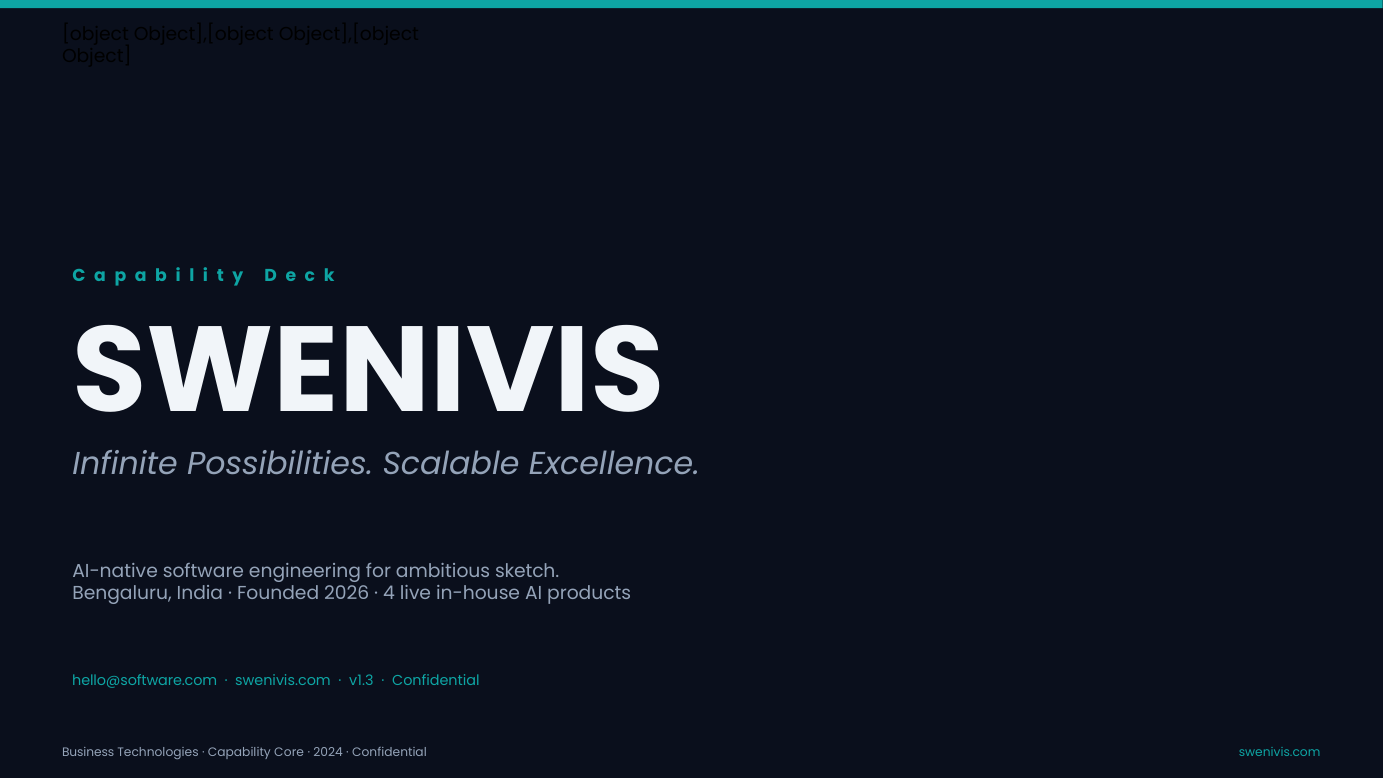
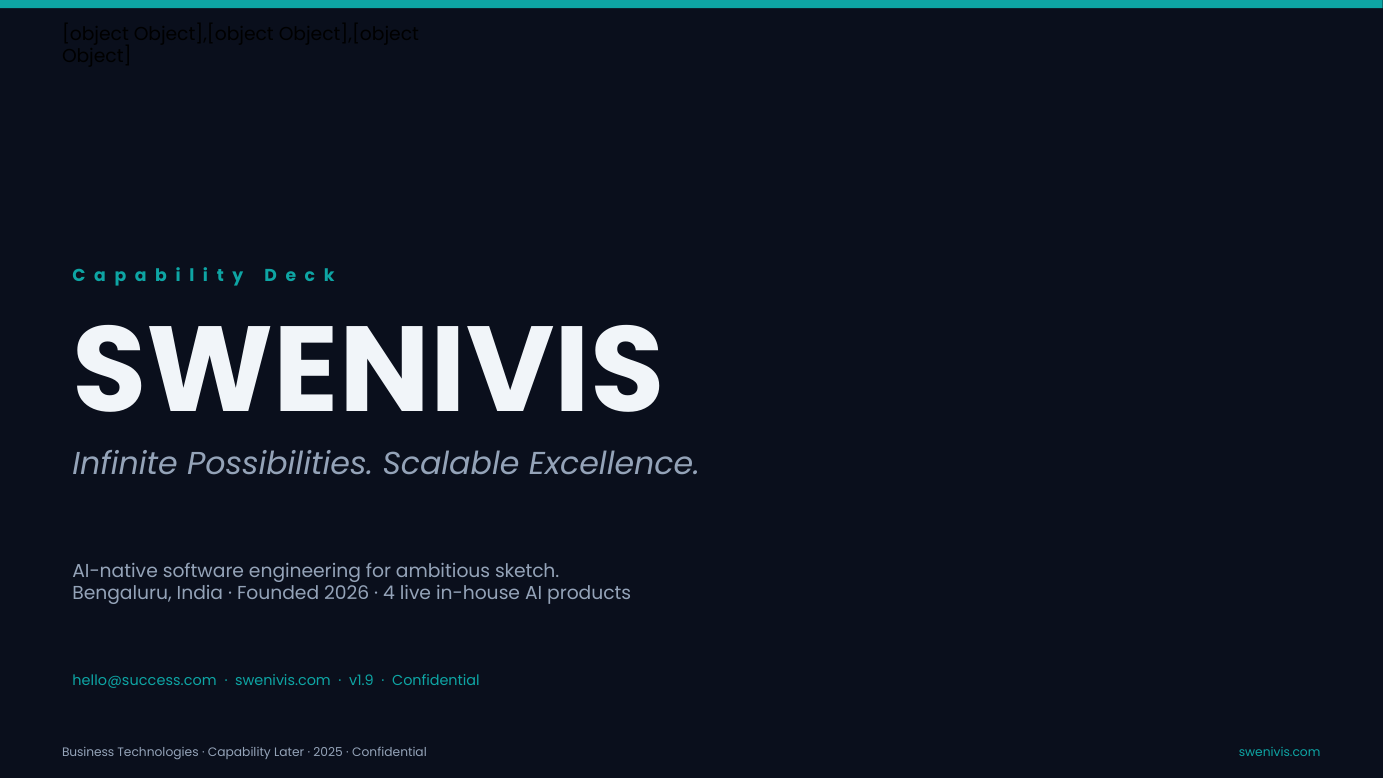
hello@software.com: hello@software.com -> hello@success.com
v1.3: v1.3 -> v1.9
Core: Core -> Later
2024: 2024 -> 2025
